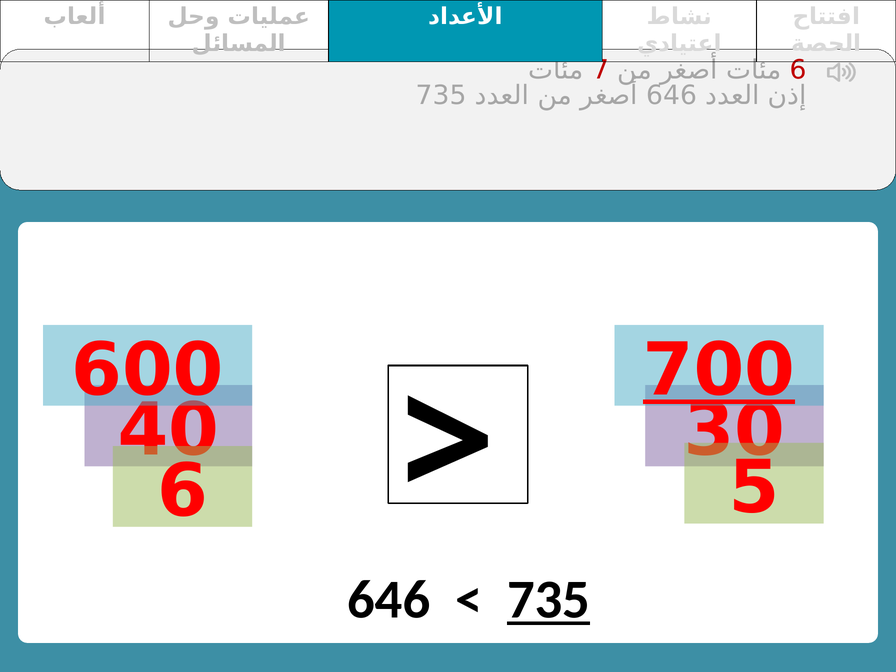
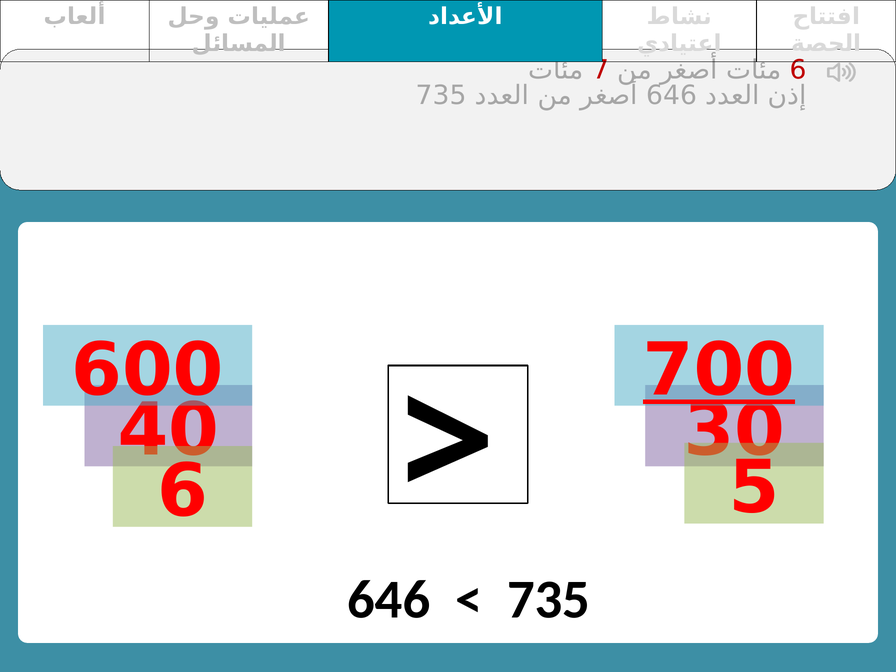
735 at (549, 600) underline: present -> none
